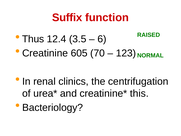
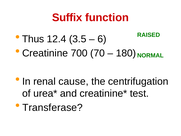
605: 605 -> 700
123: 123 -> 180
clinics: clinics -> cause
this: this -> test
Bacteriology: Bacteriology -> Transferase
